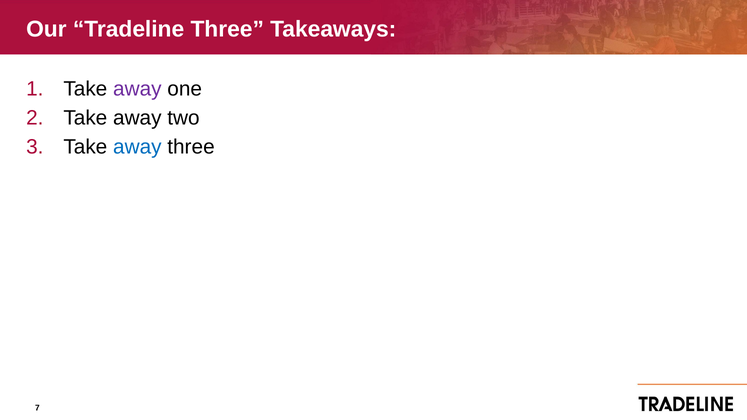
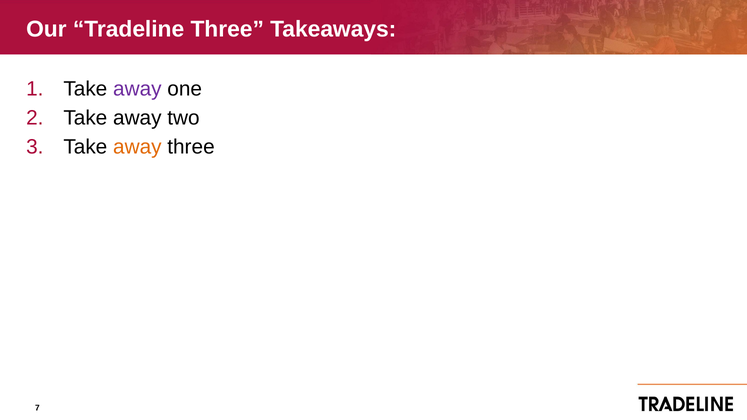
away at (137, 147) colour: blue -> orange
